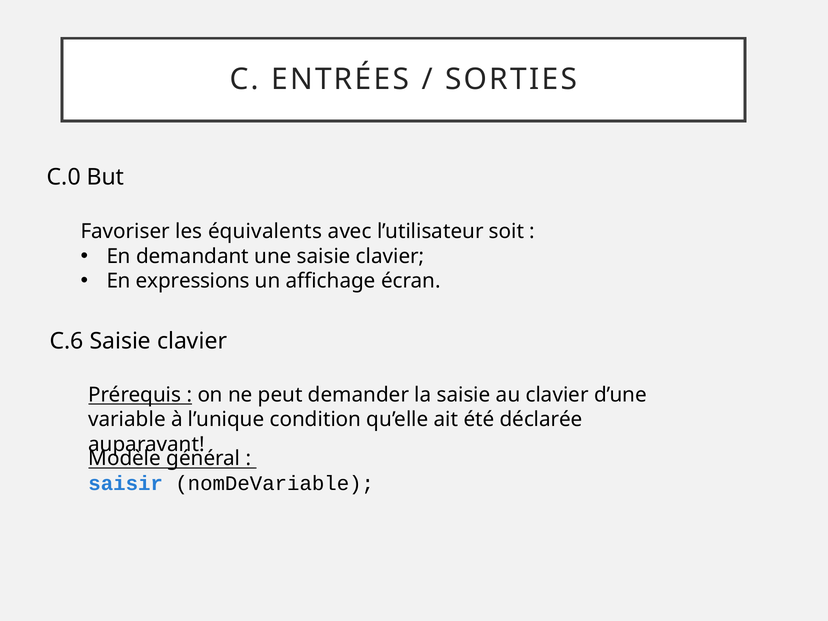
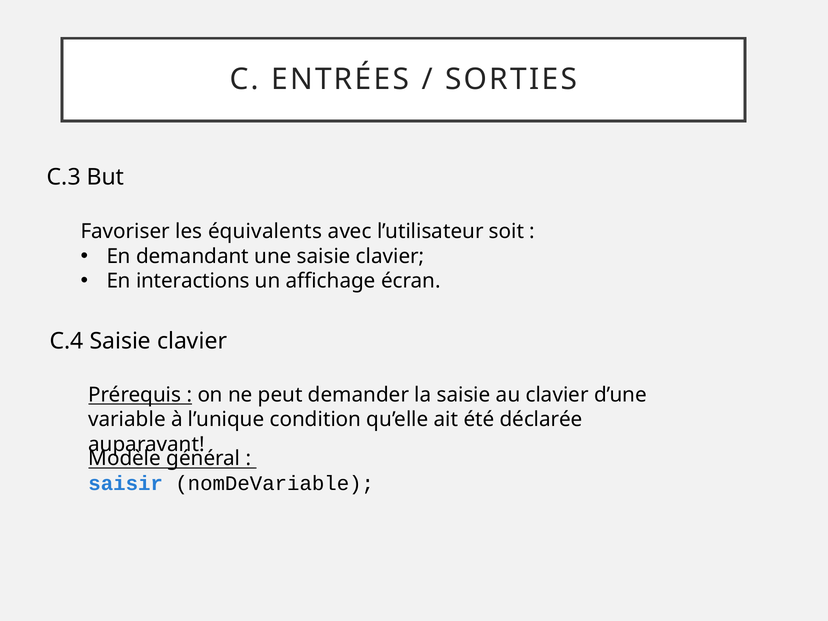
C.0: C.0 -> C.3
expressions: expressions -> interactions
C.6: C.6 -> C.4
